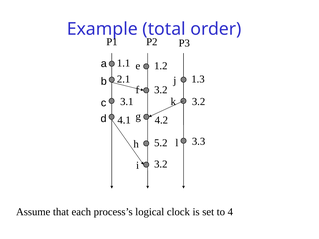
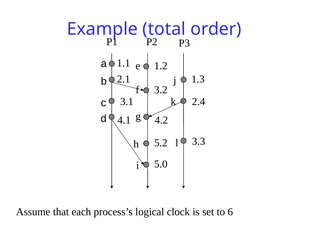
3.2 at (199, 102): 3.2 -> 2.4
3.2 at (161, 164): 3.2 -> 5.0
4: 4 -> 6
